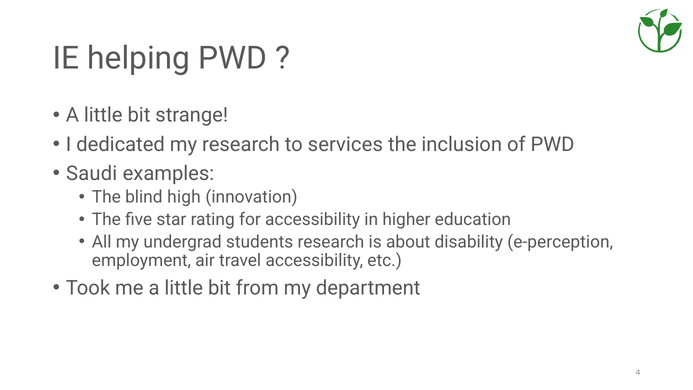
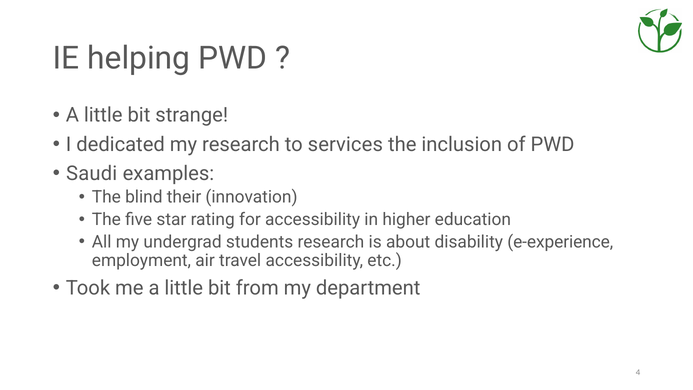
high: high -> their
e-perception: e-perception -> e-experience
